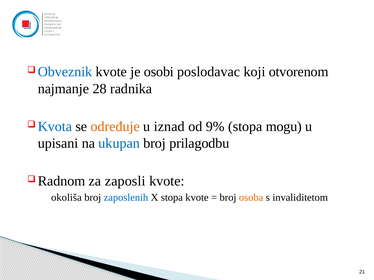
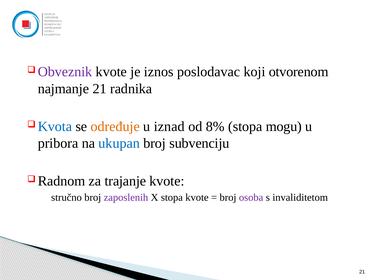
Obveznik colour: blue -> purple
osobi: osobi -> iznos
najmanje 28: 28 -> 21
9%: 9% -> 8%
upisani: upisani -> pribora
prilagodbu: prilagodbu -> subvenciju
zaposli: zaposli -> trajanje
okoliša: okoliša -> stručno
zaposlenih colour: blue -> purple
osoba colour: orange -> purple
